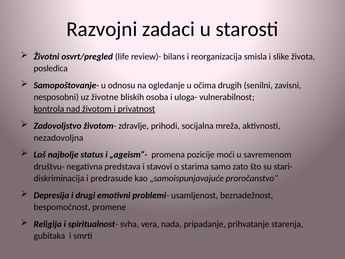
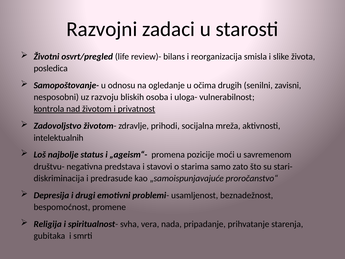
životne: životne -> razvoju
nezadovoljna: nezadovoljna -> intelektualnih
